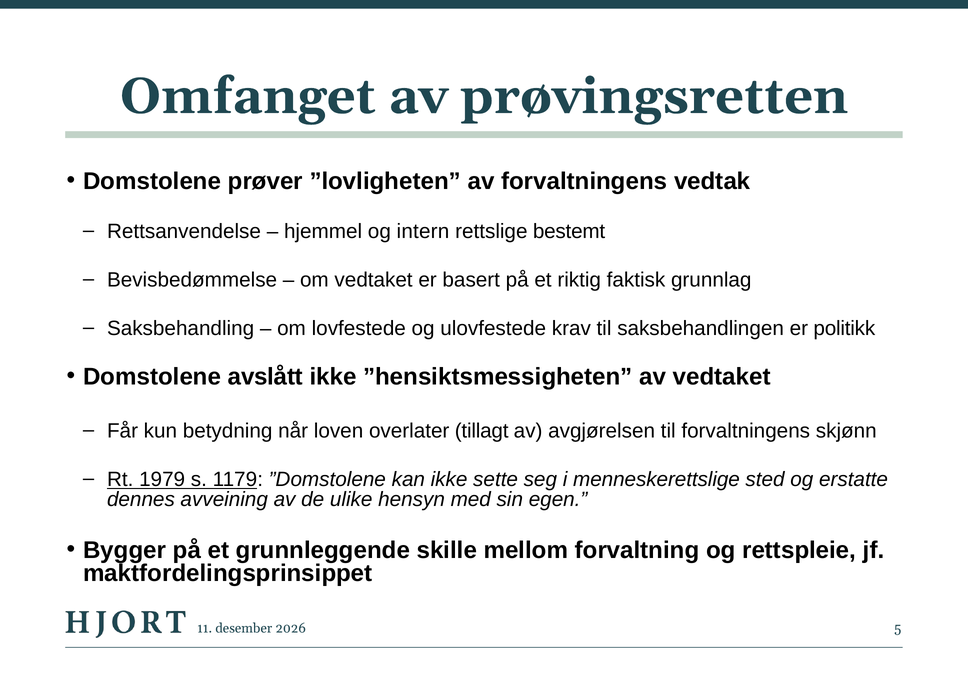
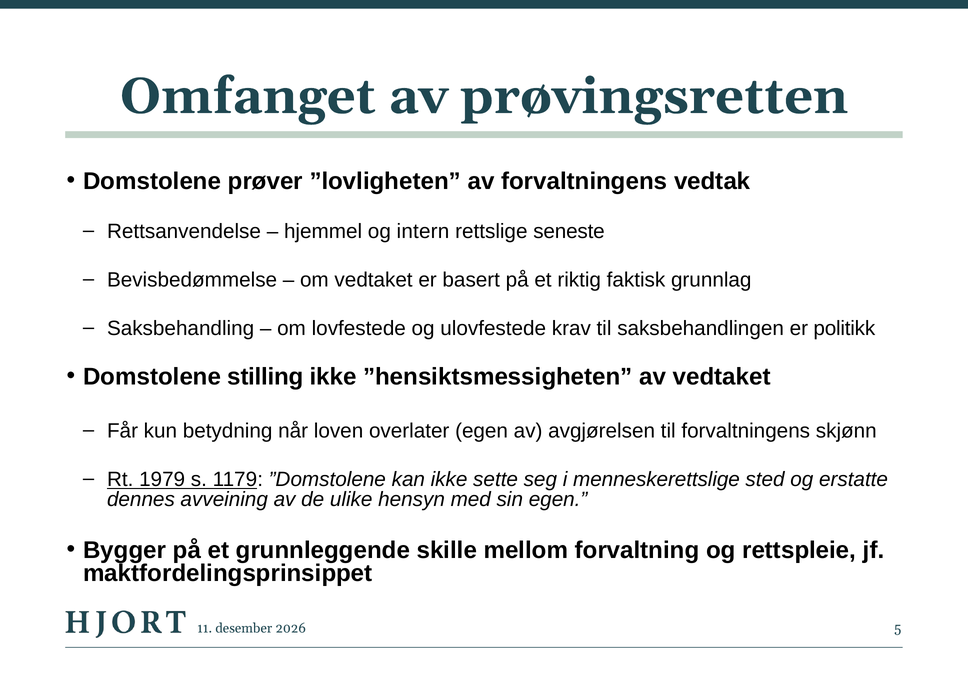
bestemt: bestemt -> seneste
avslått: avslått -> stilling
overlater tillagt: tillagt -> egen
